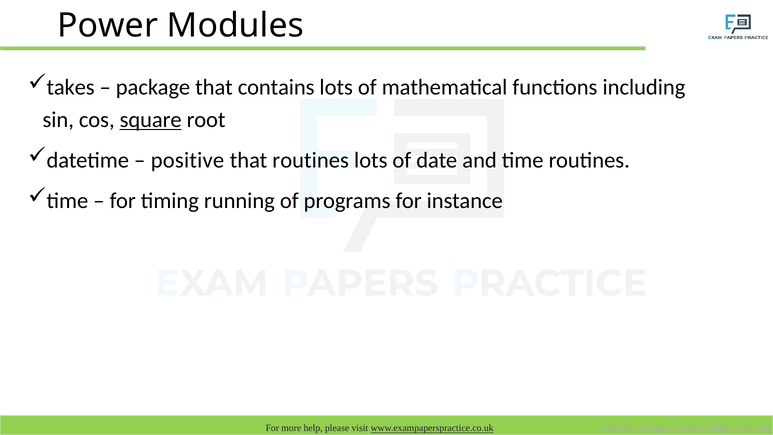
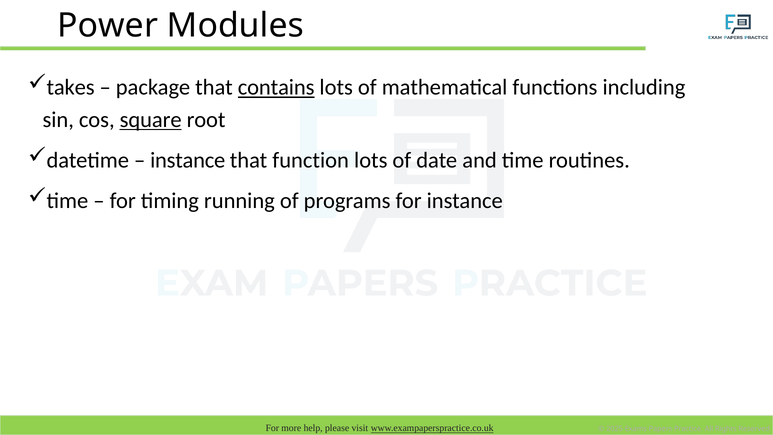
contains underline: none -> present
positive at (187, 160): positive -> instance
that routines: routines -> function
